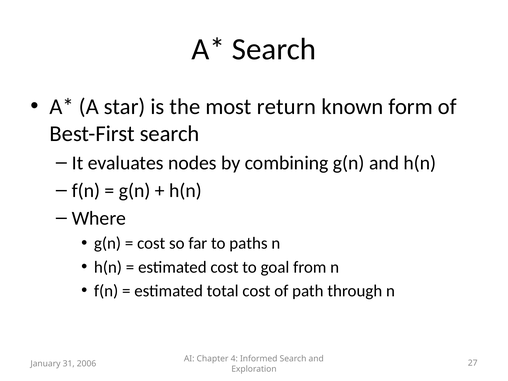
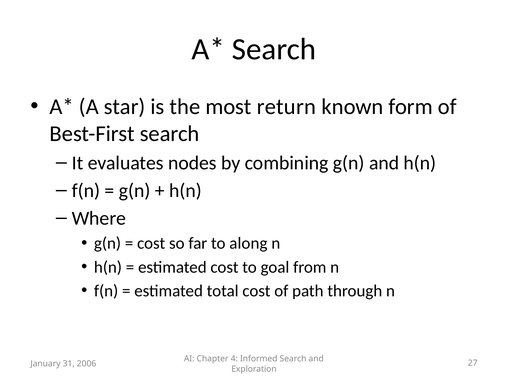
paths: paths -> along
